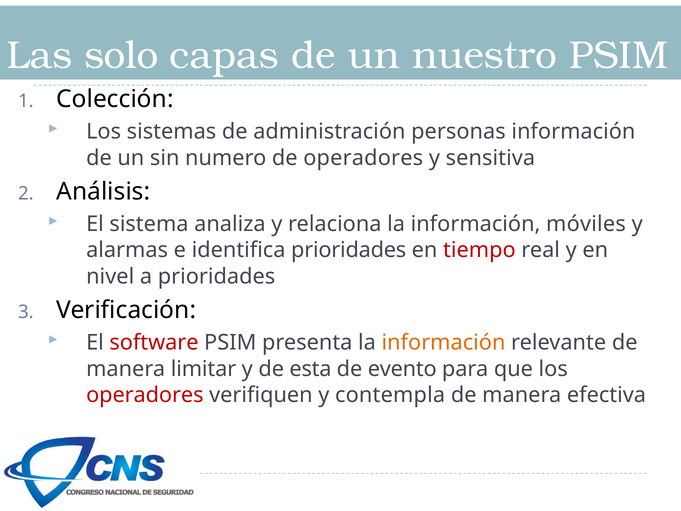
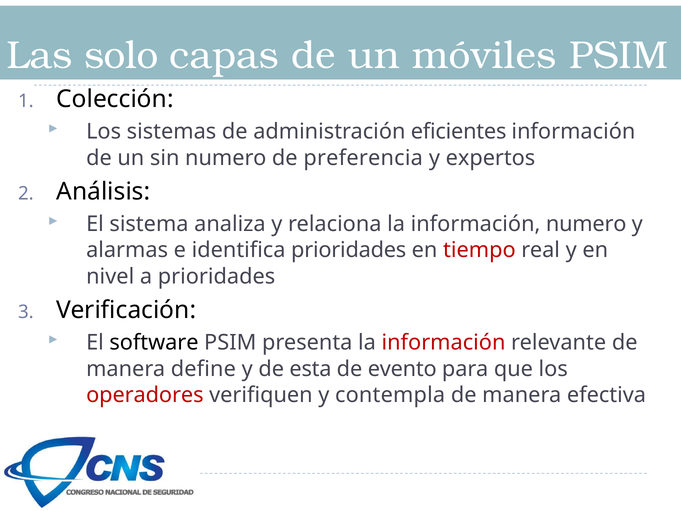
nuestro: nuestro -> móviles
personas: personas -> eficientes
de operadores: operadores -> preferencia
sensitiva: sensitiva -> expertos
información móviles: móviles -> numero
software colour: red -> black
información at (443, 342) colour: orange -> red
limitar: limitar -> define
